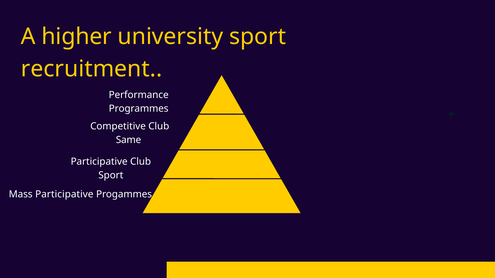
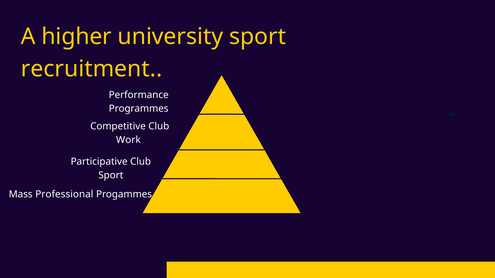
Same: Same -> Work
Mass Participative: Participative -> Professional
